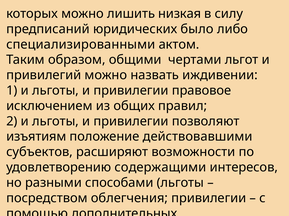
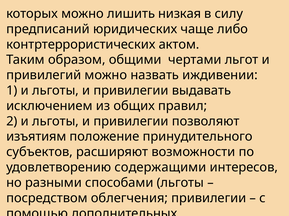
было: было -> чаще
специализированными: специализированными -> контртеррористических
правовое: правовое -> выдавать
действовавшими: действовавшими -> принудительного
